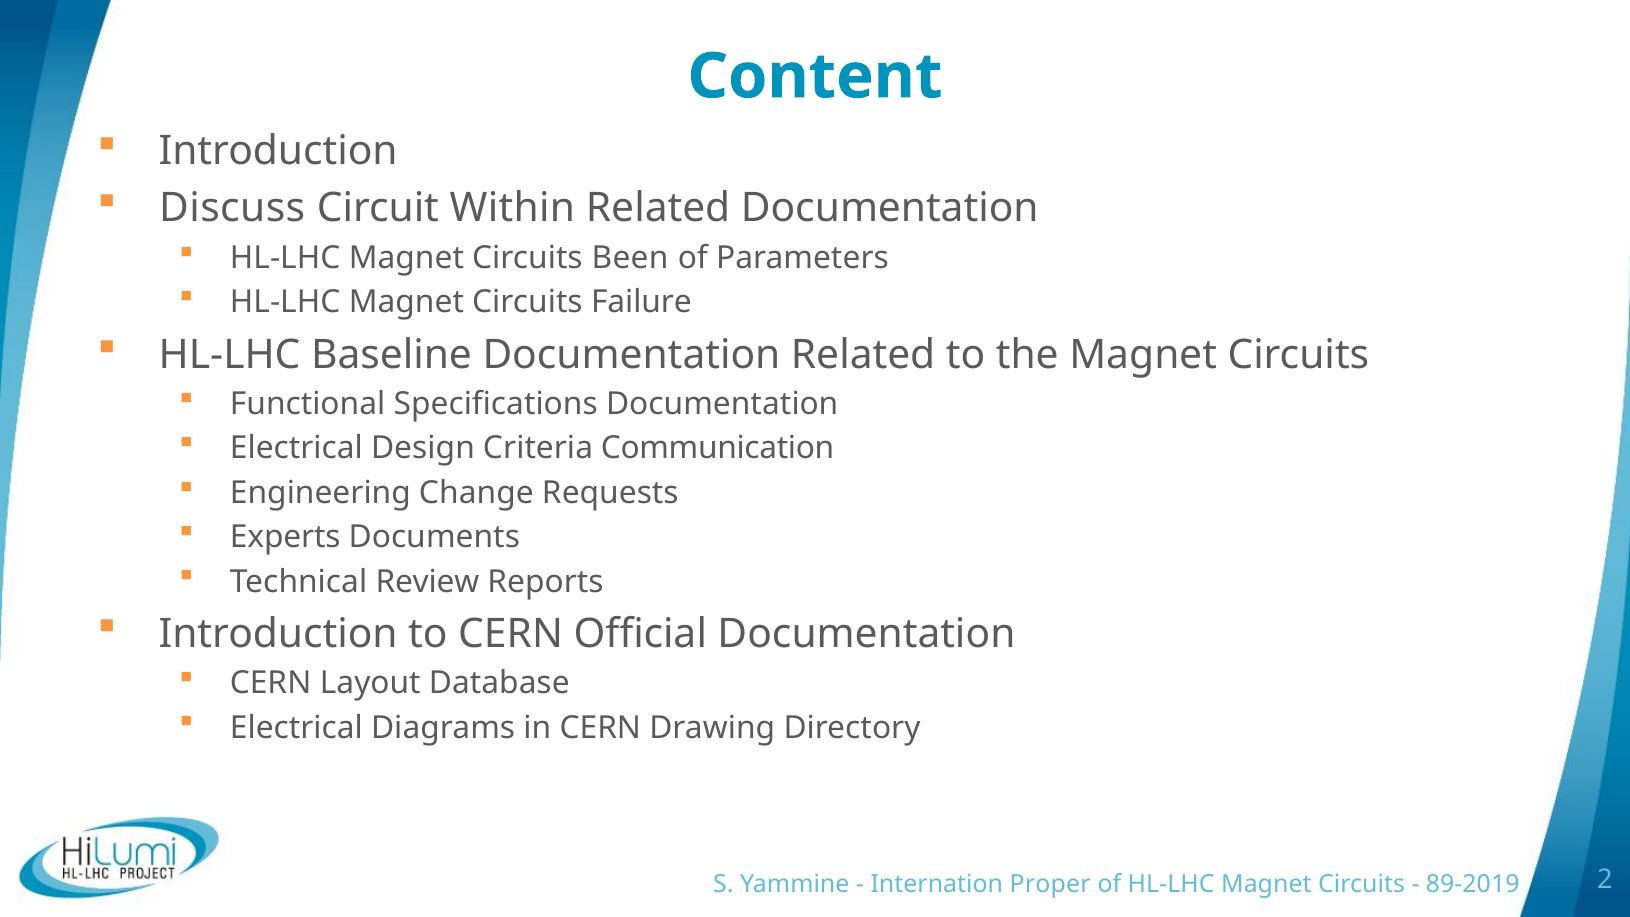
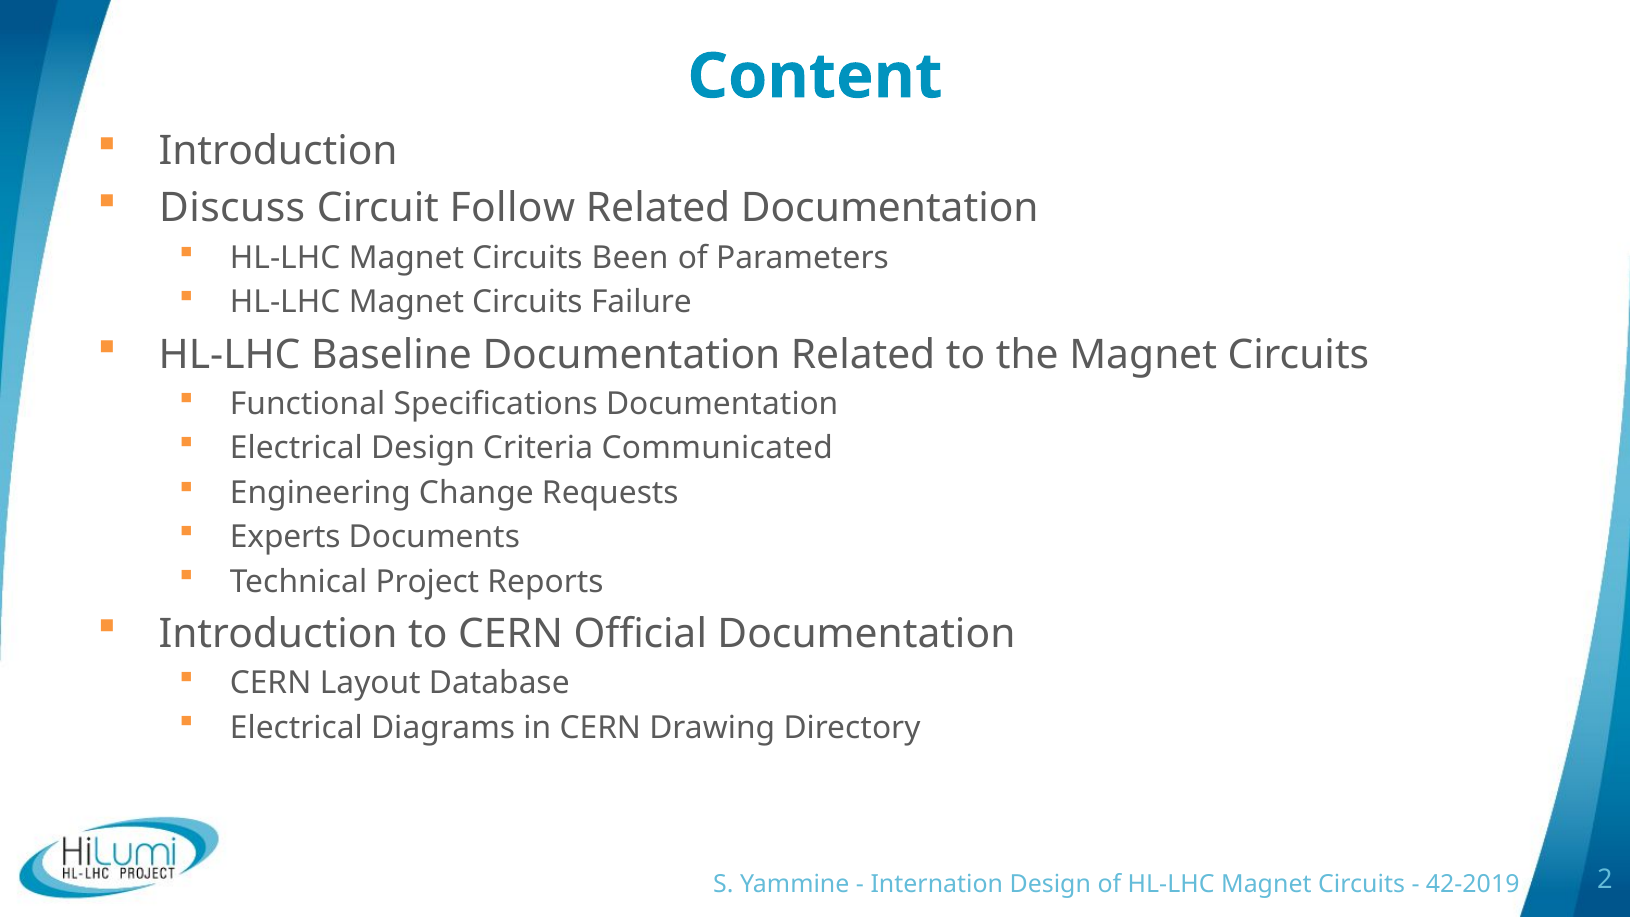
Within: Within -> Follow
Communication: Communication -> Communicated
Review: Review -> Project
Internation Proper: Proper -> Design
89-2019: 89-2019 -> 42-2019
